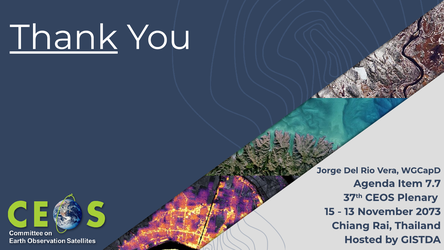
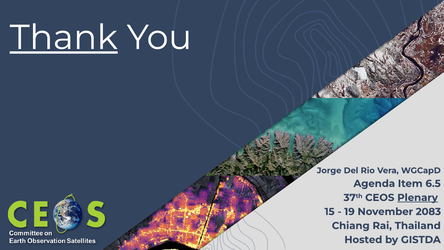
7.7: 7.7 -> 6.5
Plenary underline: none -> present
13: 13 -> 19
2073: 2073 -> 2083
